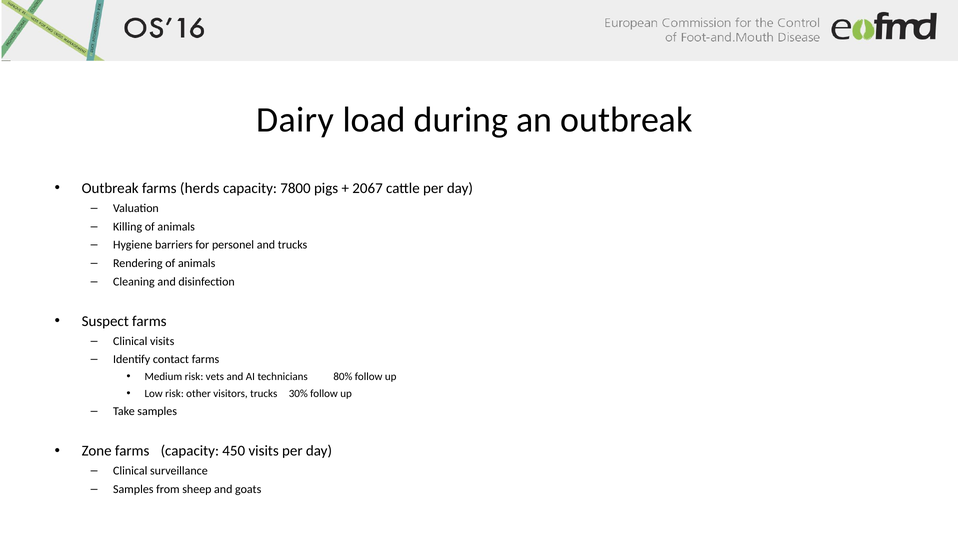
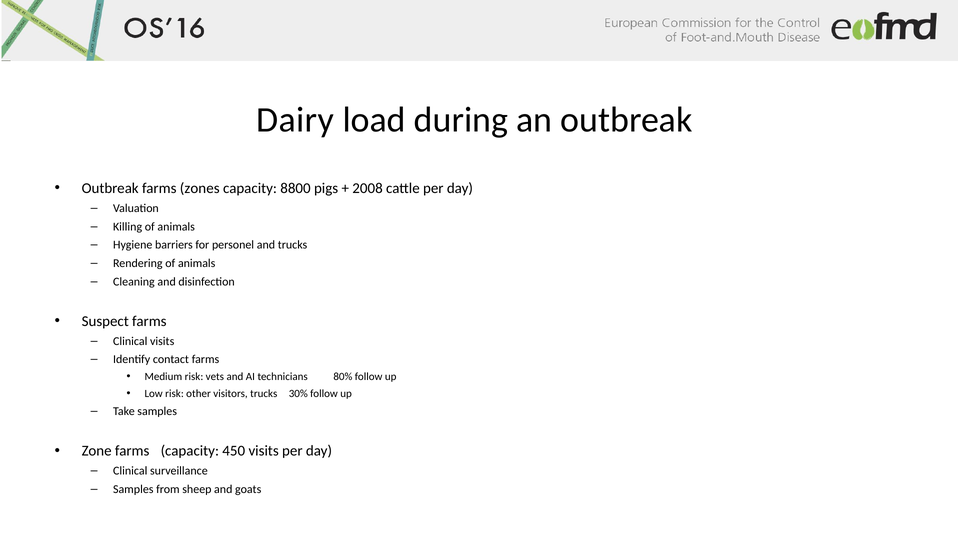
herds: herds -> zones
7800: 7800 -> 8800
2067: 2067 -> 2008
